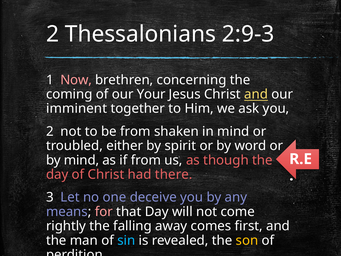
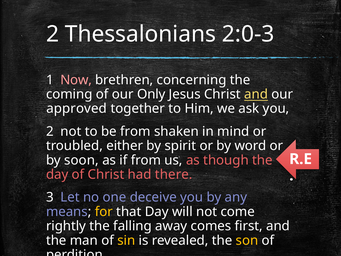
2:9-3: 2:9-3 -> 2:0-3
Your: Your -> Only
imminent: imminent -> approved
by mind: mind -> soon
for colour: pink -> yellow
sin colour: light blue -> yellow
